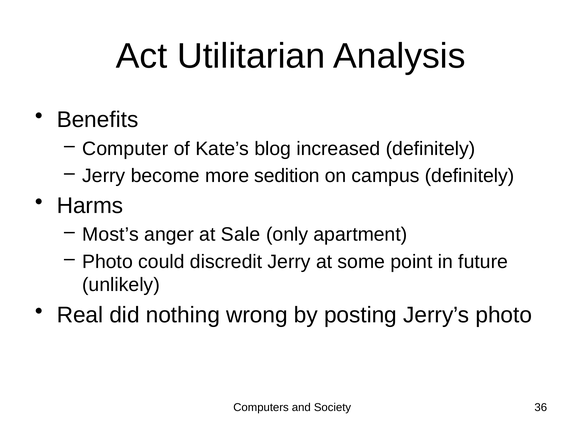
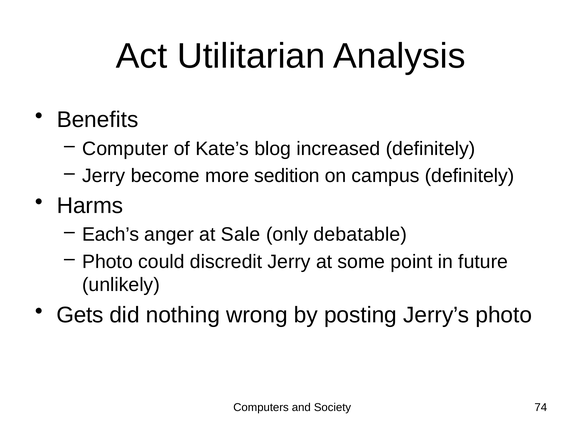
Most’s: Most’s -> Each’s
apartment: apartment -> debatable
Real: Real -> Gets
36: 36 -> 74
